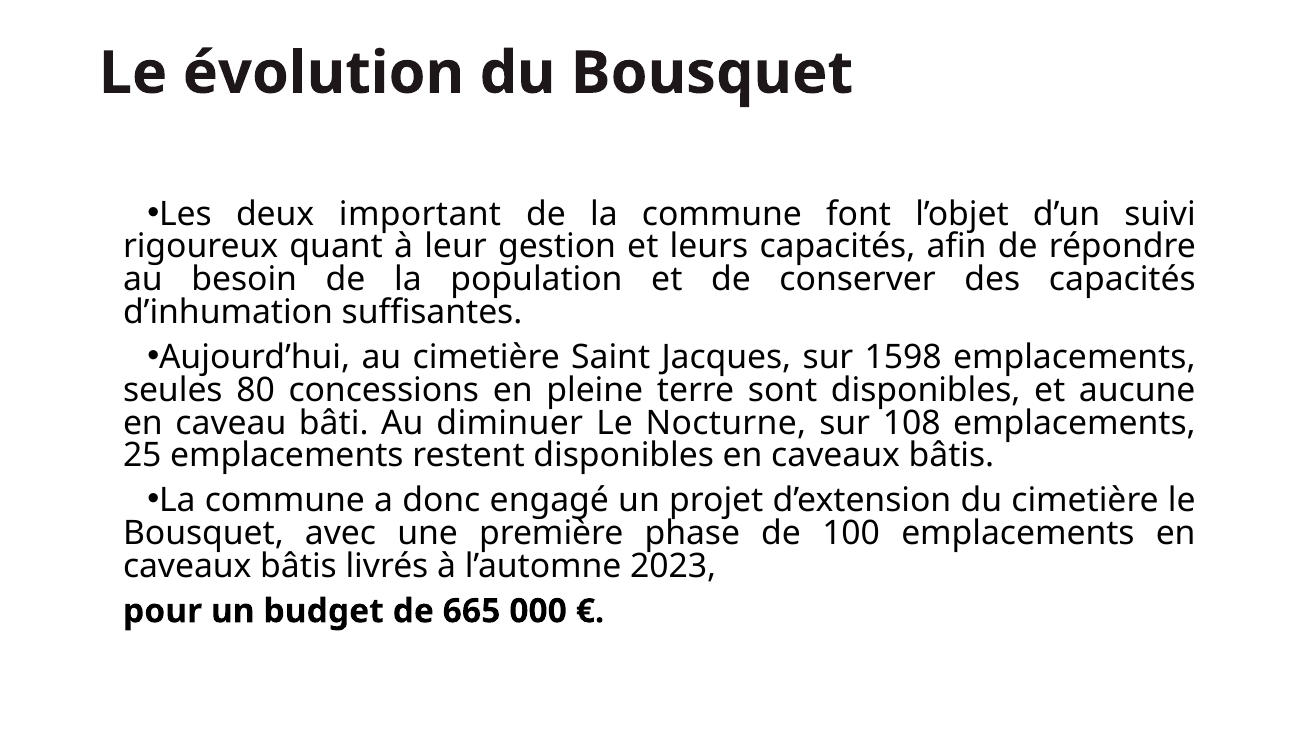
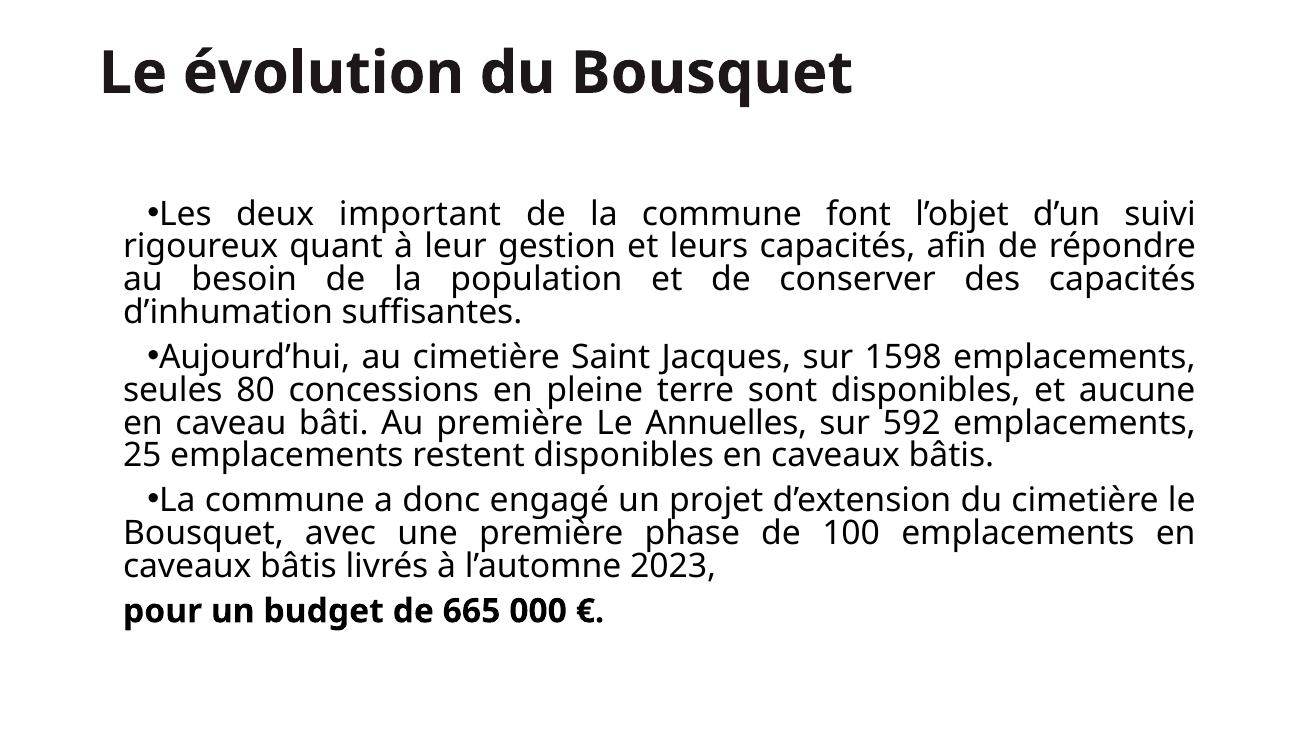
Au diminuer: diminuer -> première
Nocturne: Nocturne -> Annuelles
108: 108 -> 592
